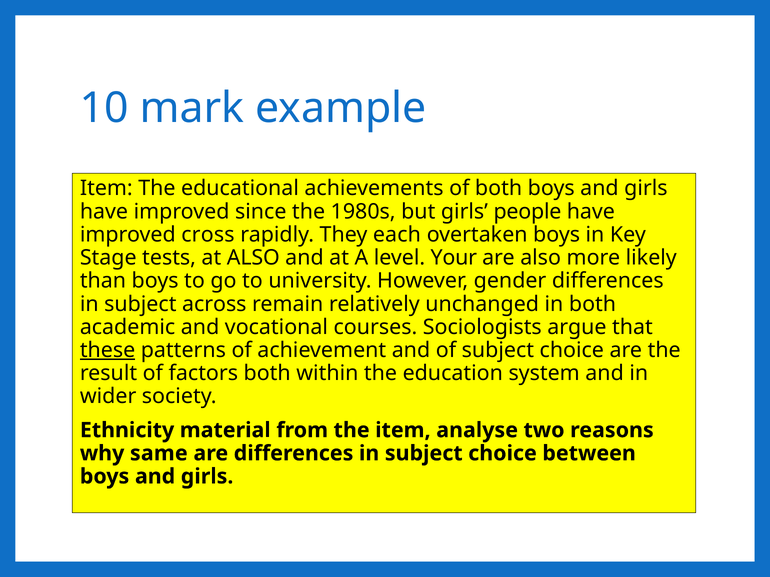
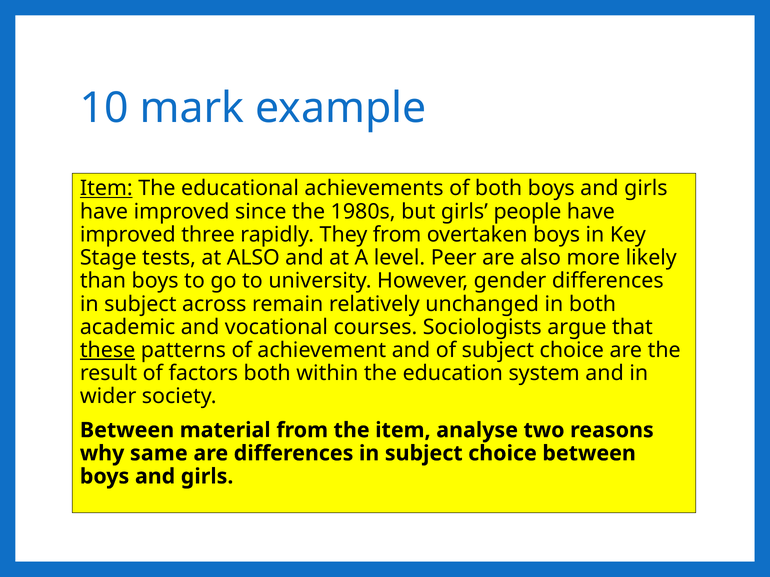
Item at (106, 189) underline: none -> present
cross: cross -> three
They each: each -> from
Your: Your -> Peer
Ethnicity at (127, 431): Ethnicity -> Between
